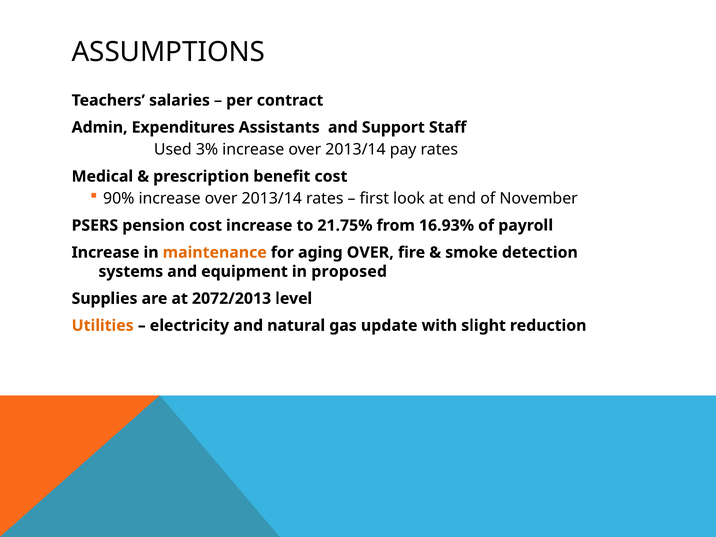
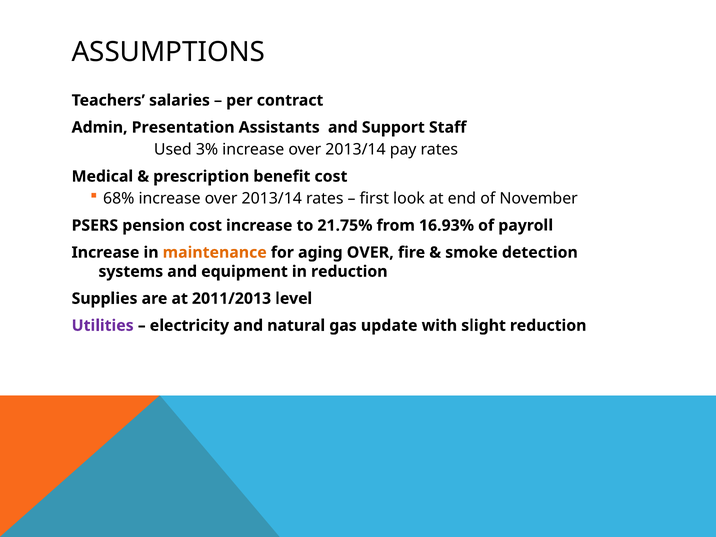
Expenditures: Expenditures -> Presentation
90%: 90% -> 68%
in proposed: proposed -> reduction
2072/2013: 2072/2013 -> 2011/2013
Utilities colour: orange -> purple
